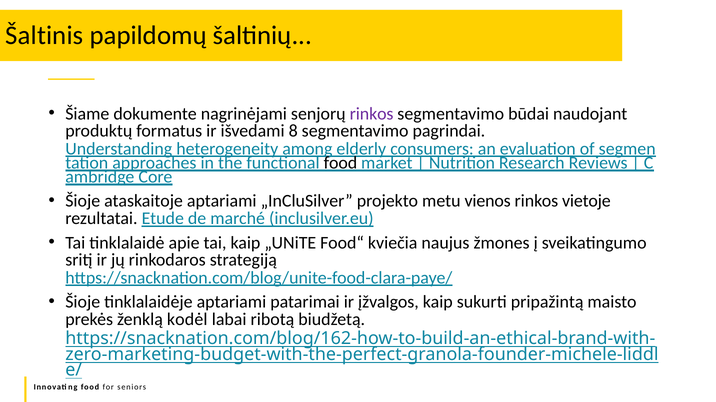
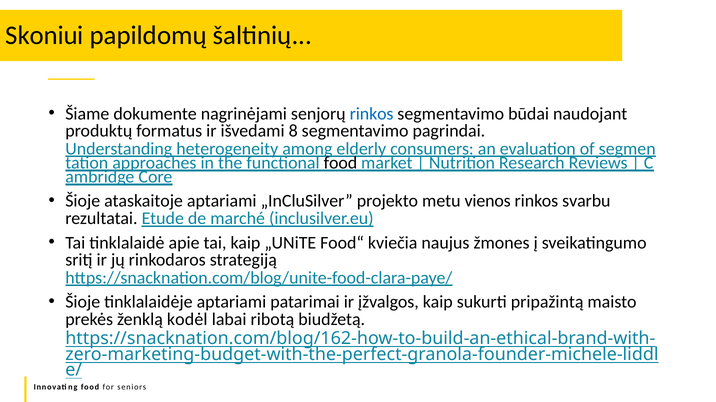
Šaltinis: Šaltinis -> Skoniui
rinkos at (372, 114) colour: purple -> blue
vietoje: vietoje -> svarbu
